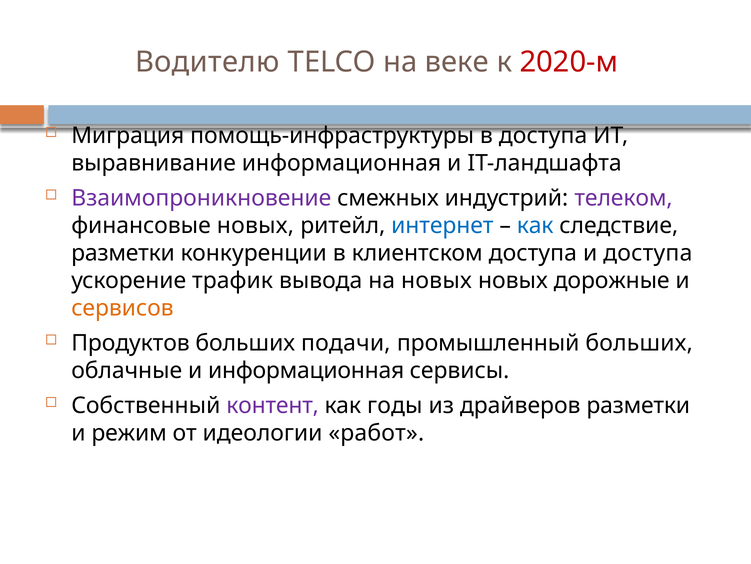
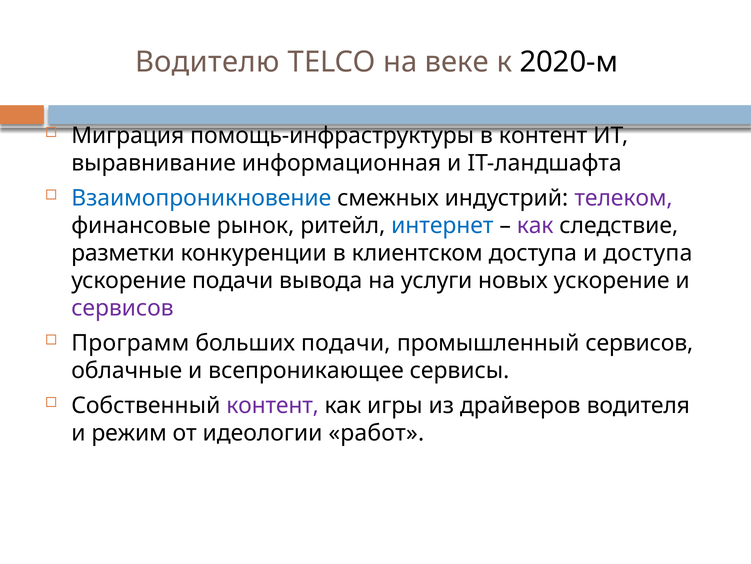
2020-м colour: red -> black
в доступа: доступа -> контент
Взаимопроникновение colour: purple -> blue
финансовые новых: новых -> рынок
как at (535, 225) colour: blue -> purple
ускорение трафик: трафик -> подачи
на новых: новых -> услуги
новых дорожные: дорожные -> ускорение
сервисов at (122, 308) colour: orange -> purple
Продуктов: Продуктов -> Программ
промышленный больших: больших -> сервисов
и информационная: информационная -> всепроникающее
годы: годы -> игры
драйверов разметки: разметки -> водителя
